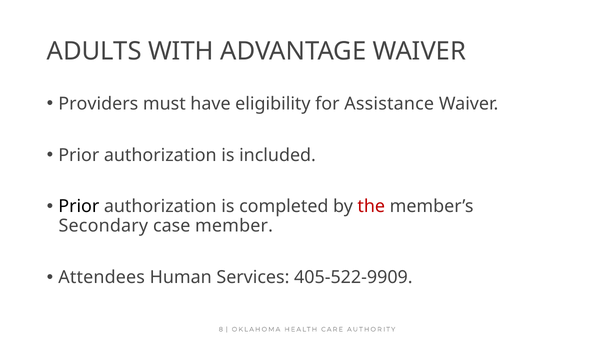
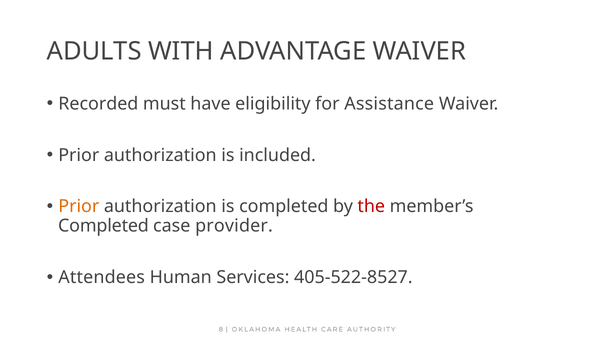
Providers: Providers -> Recorded
Prior at (79, 207) colour: black -> orange
Secondary at (103, 226): Secondary -> Completed
member: member -> provider
405-522-9909: 405-522-9909 -> 405-522-8527
